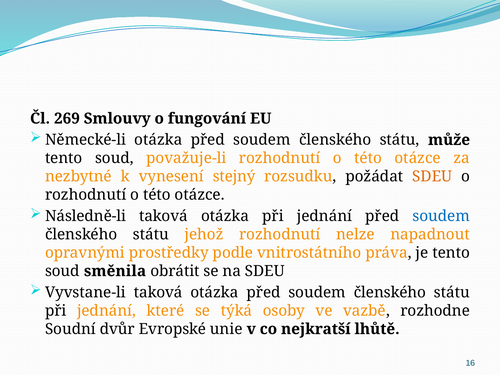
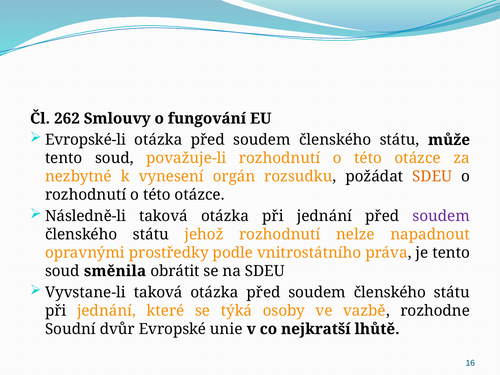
269: 269 -> 262
Německé-li: Německé-li -> Evropské-li
stejný: stejný -> orgán
soudem at (441, 216) colour: blue -> purple
